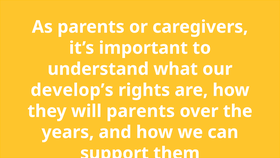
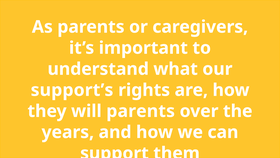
develop’s: develop’s -> support’s
